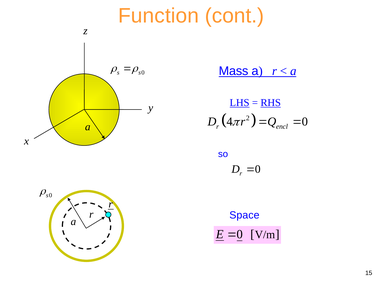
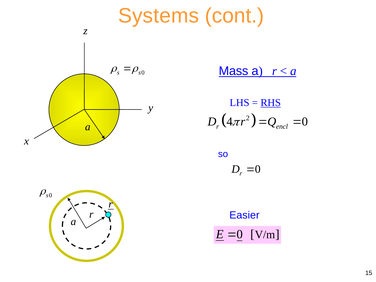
Function: Function -> Systems
LHS underline: present -> none
Space: Space -> Easier
